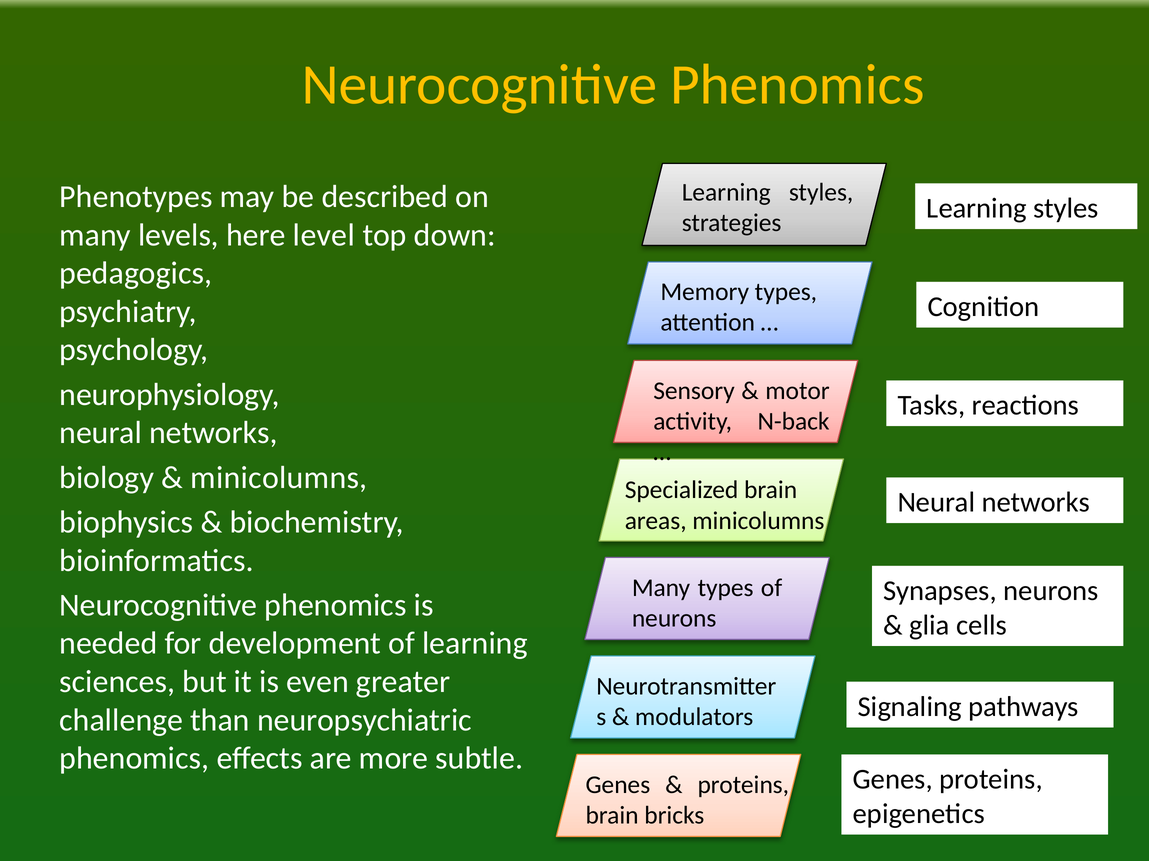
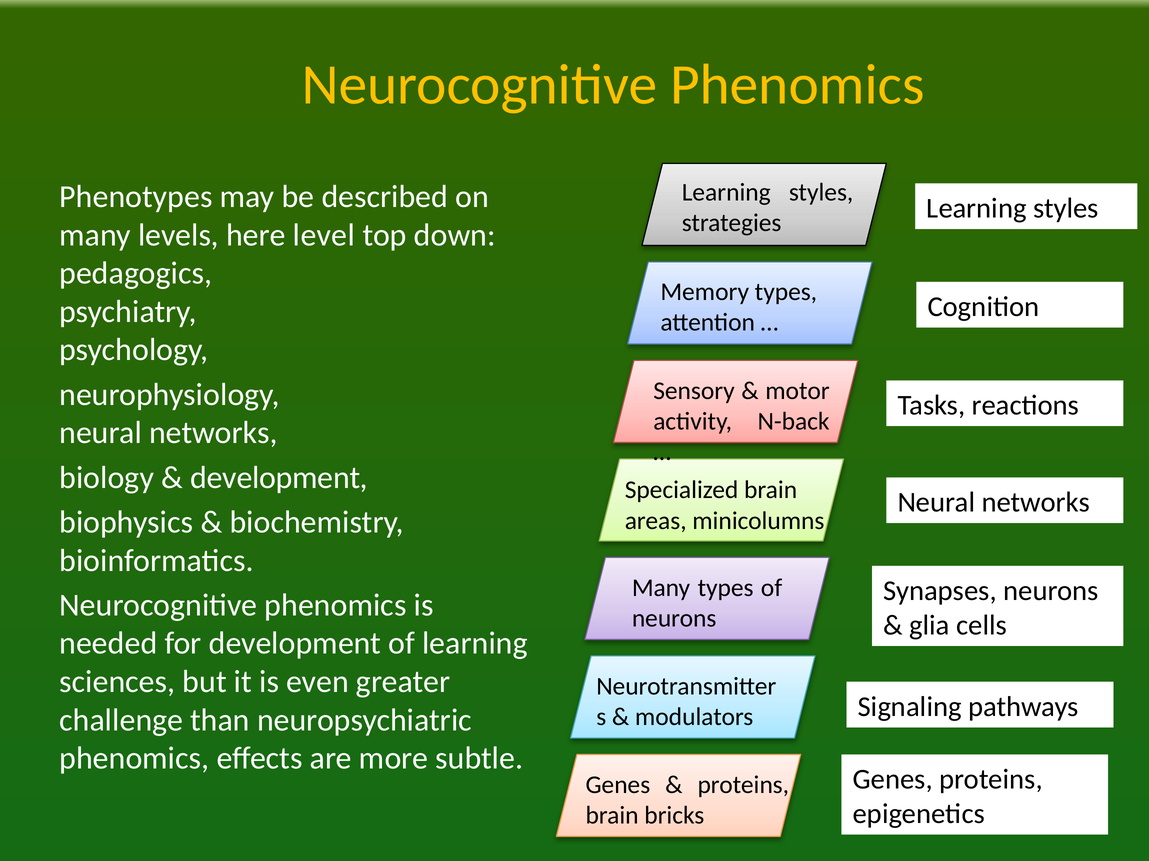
minicolumns at (279, 478): minicolumns -> development
